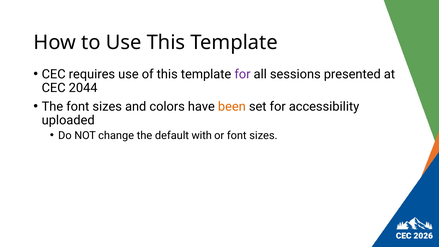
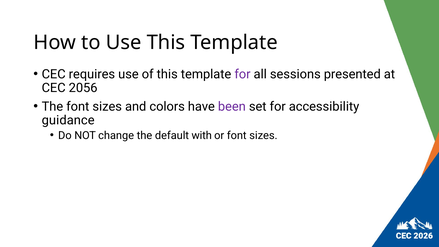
2044: 2044 -> 2056
been colour: orange -> purple
uploaded: uploaded -> guidance
